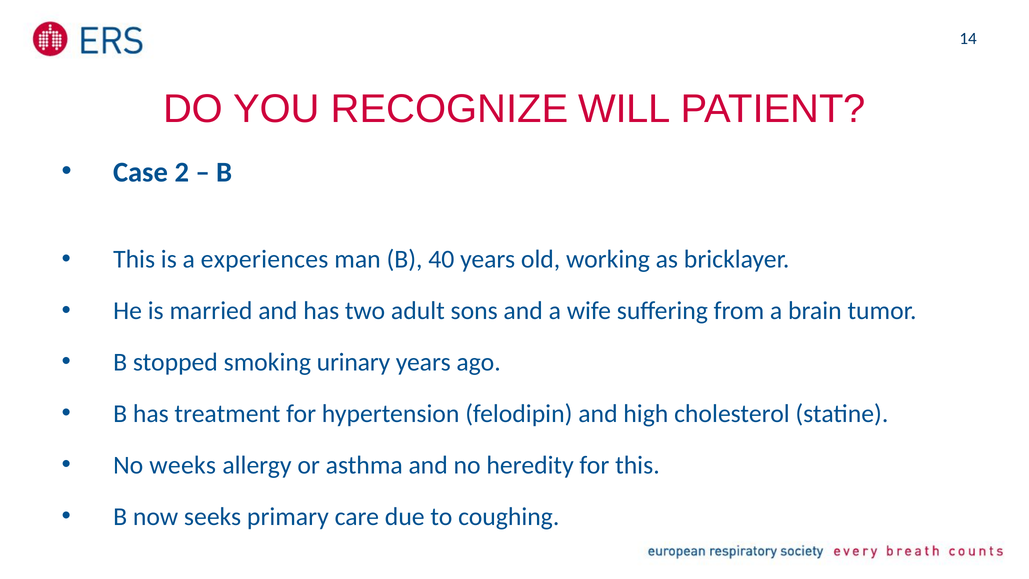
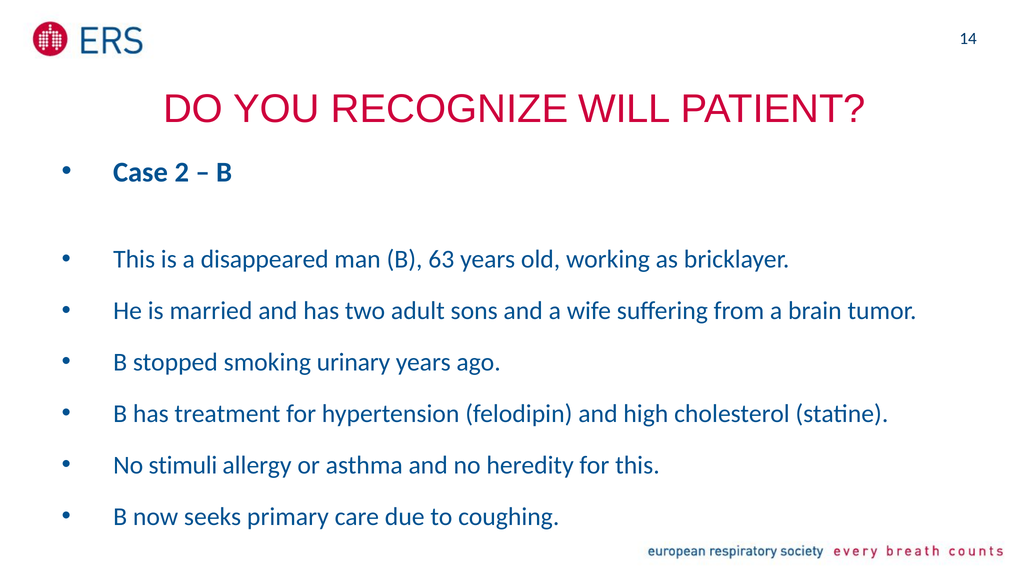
experiences: experiences -> disappeared
40: 40 -> 63
weeks: weeks -> stimuli
